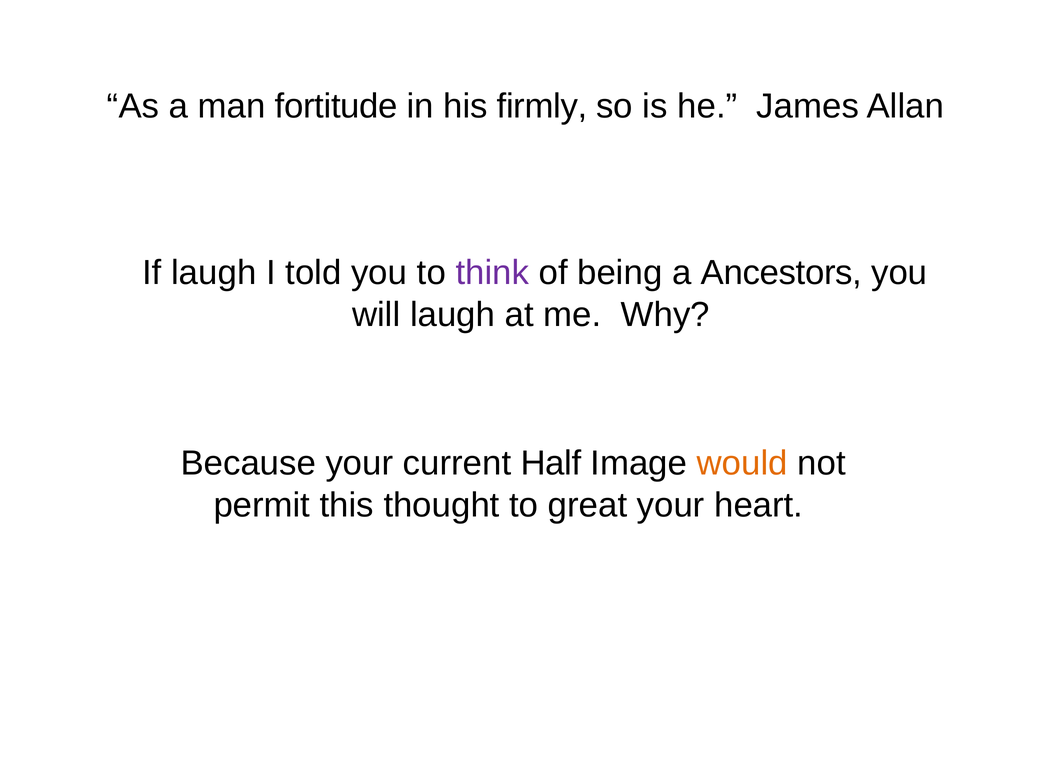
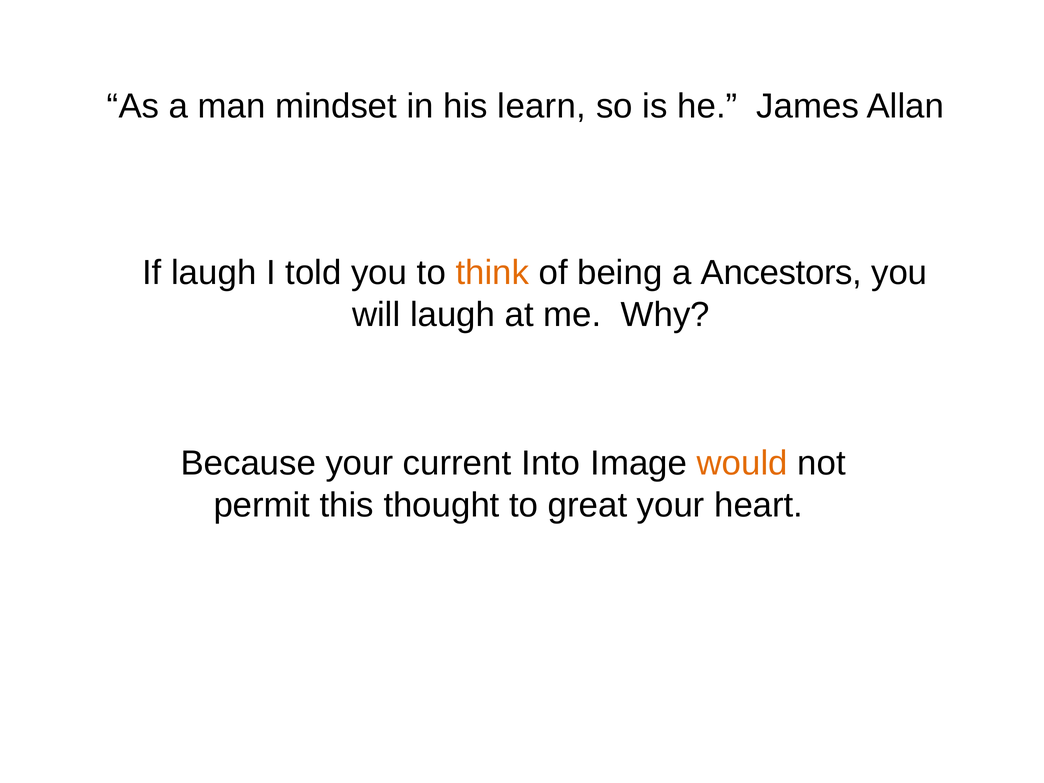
fortitude: fortitude -> mindset
firmly: firmly -> learn
think colour: purple -> orange
Half: Half -> Into
